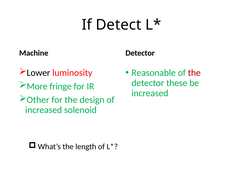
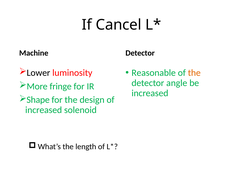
Detect: Detect -> Cancel
the at (194, 73) colour: red -> orange
these: these -> angle
Other: Other -> Shape
